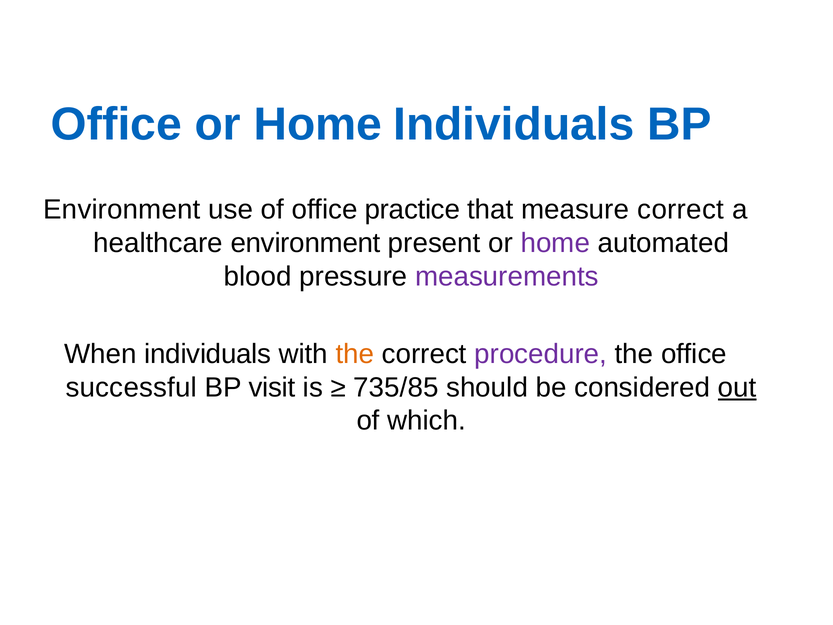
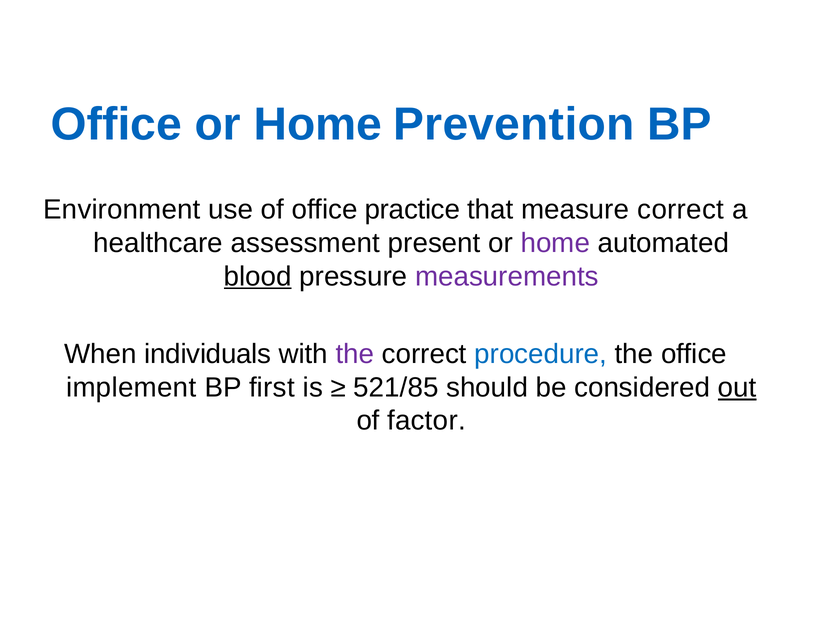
Home Individuals: Individuals -> Prevention
healthcare environment: environment -> assessment
blood underline: none -> present
the at (355, 354) colour: orange -> purple
procedure colour: purple -> blue
successful: successful -> implement
visit: visit -> first
735/85: 735/85 -> 521/85
which: which -> factor
